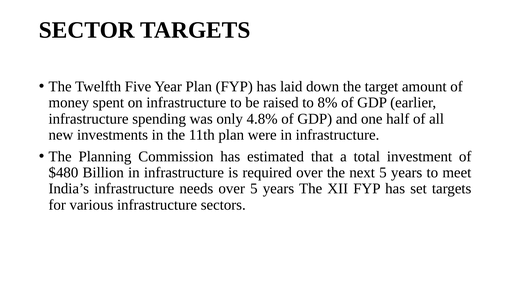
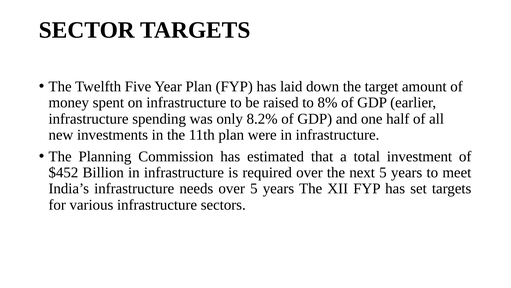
4.8%: 4.8% -> 8.2%
$480: $480 -> $452
